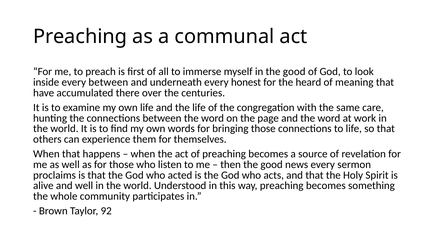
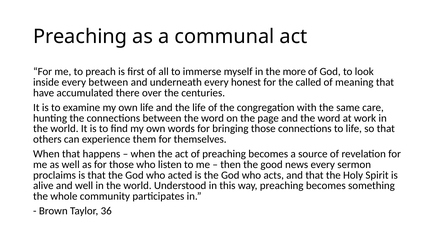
in the good: good -> more
heard: heard -> called
92: 92 -> 36
